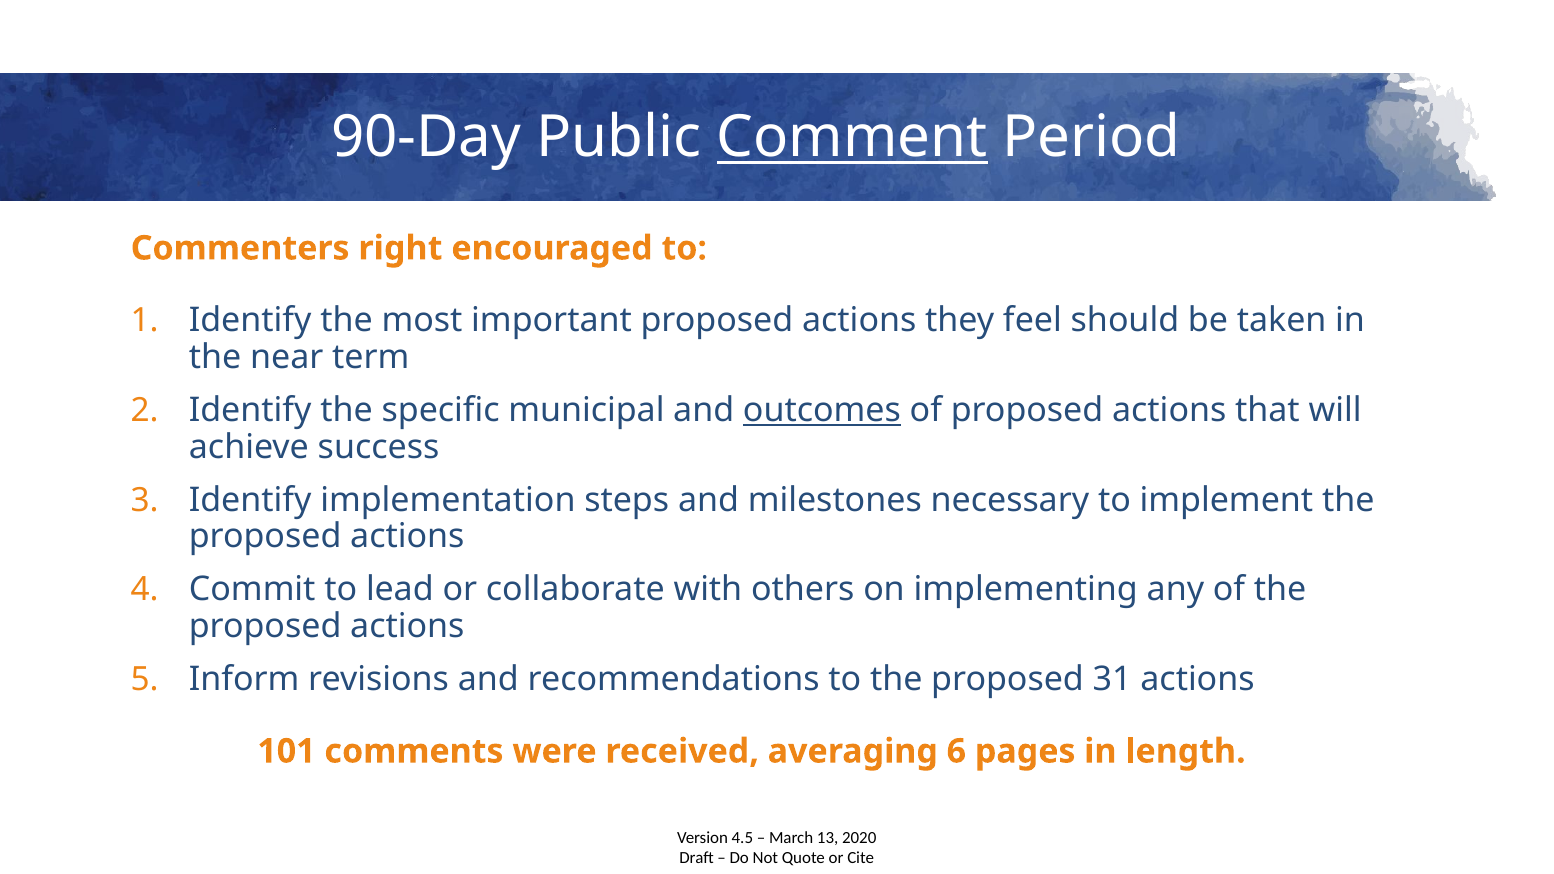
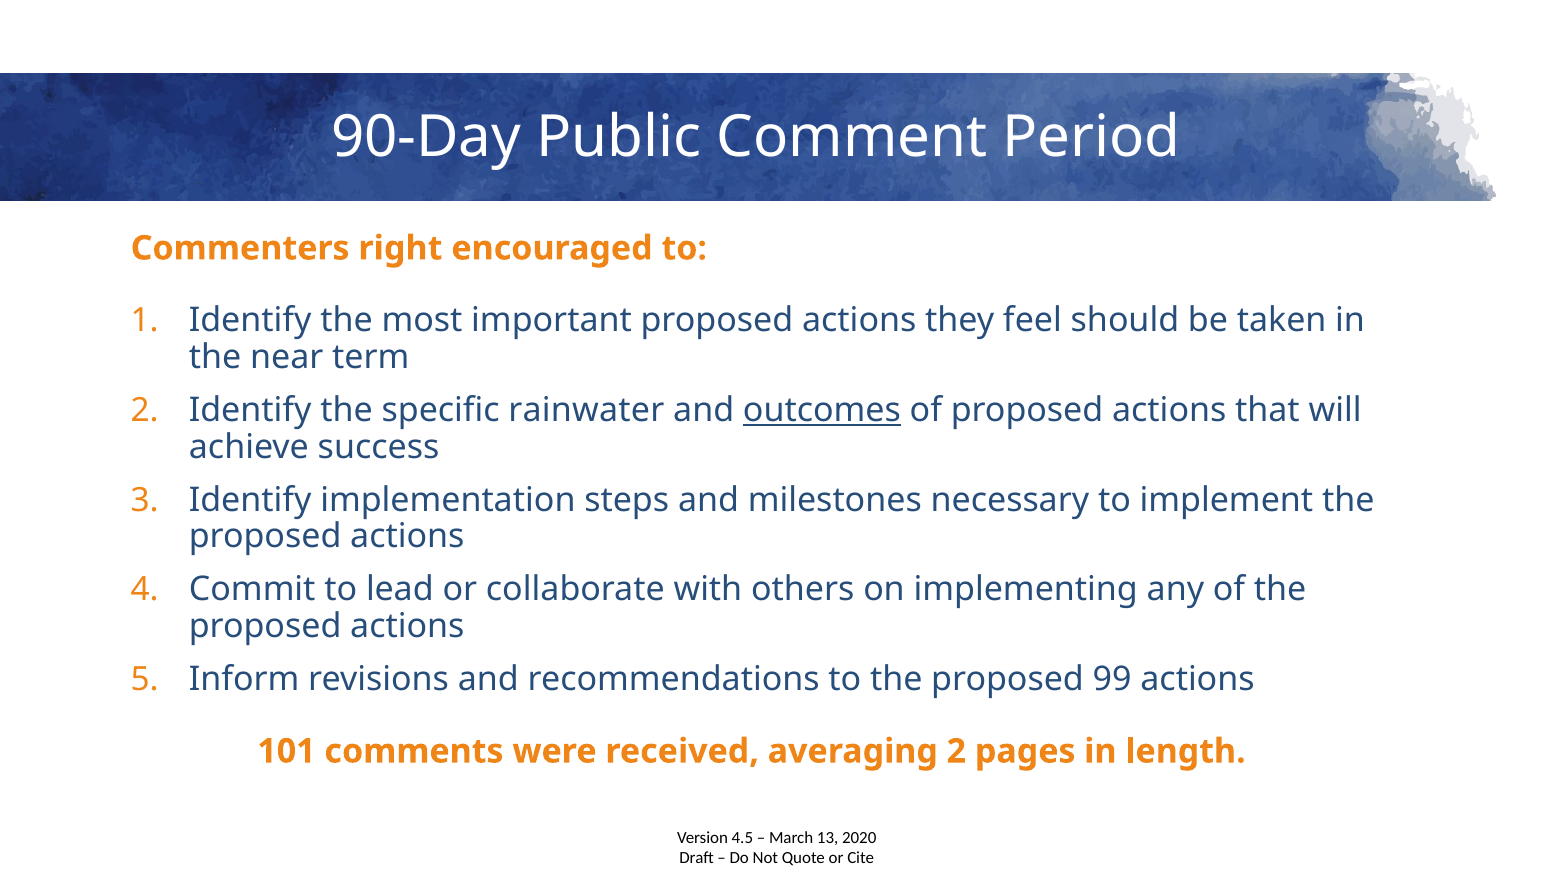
Comment underline: present -> none
municipal: municipal -> rainwater
31: 31 -> 99
averaging 6: 6 -> 2
